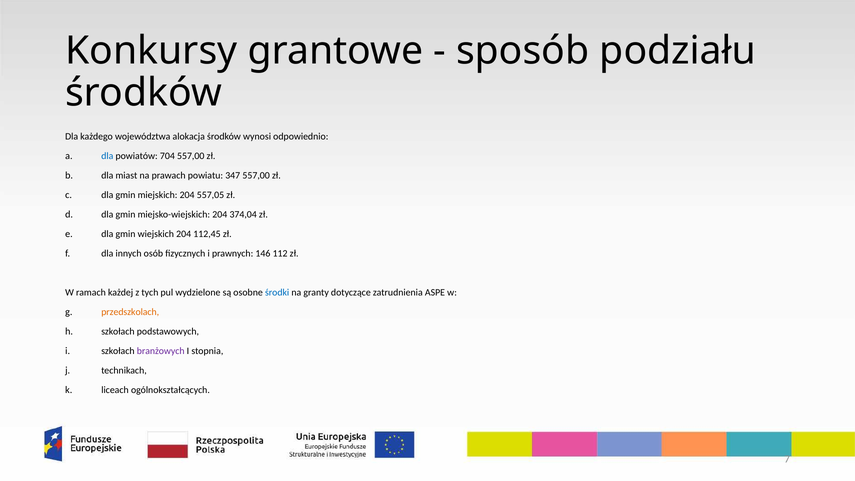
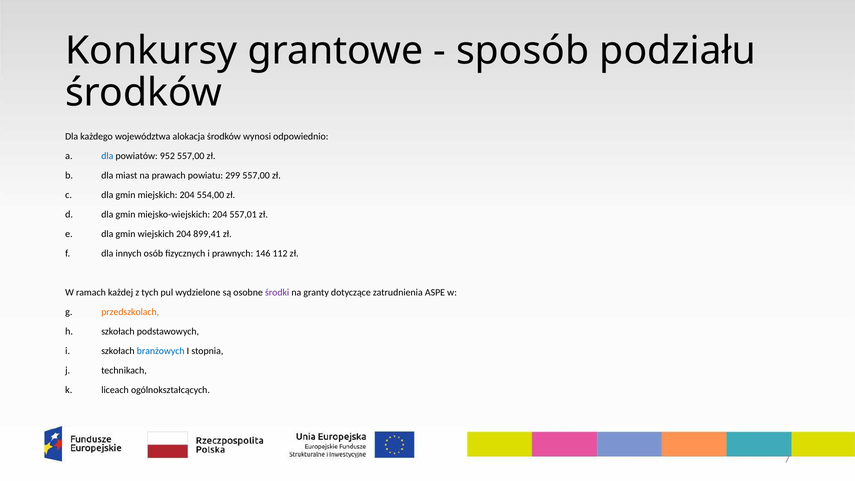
704: 704 -> 952
347: 347 -> 299
557,05: 557,05 -> 554,00
374,04: 374,04 -> 557,01
112,45: 112,45 -> 899,41
środki colour: blue -> purple
branżowych colour: purple -> blue
